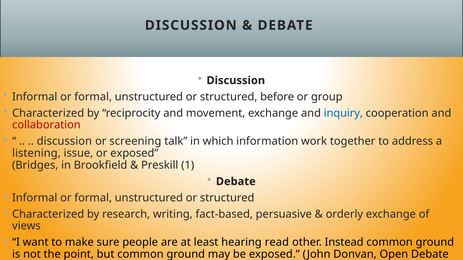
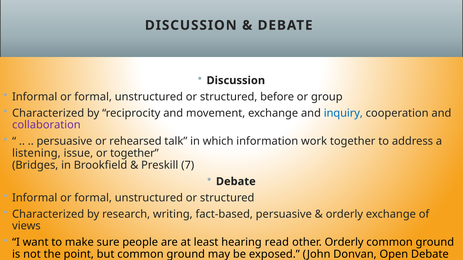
collaboration colour: red -> purple
discussion at (64, 142): discussion -> persuasive
screening: screening -> rehearsed
or exposed: exposed -> together
1: 1 -> 7
other Instead: Instead -> Orderly
